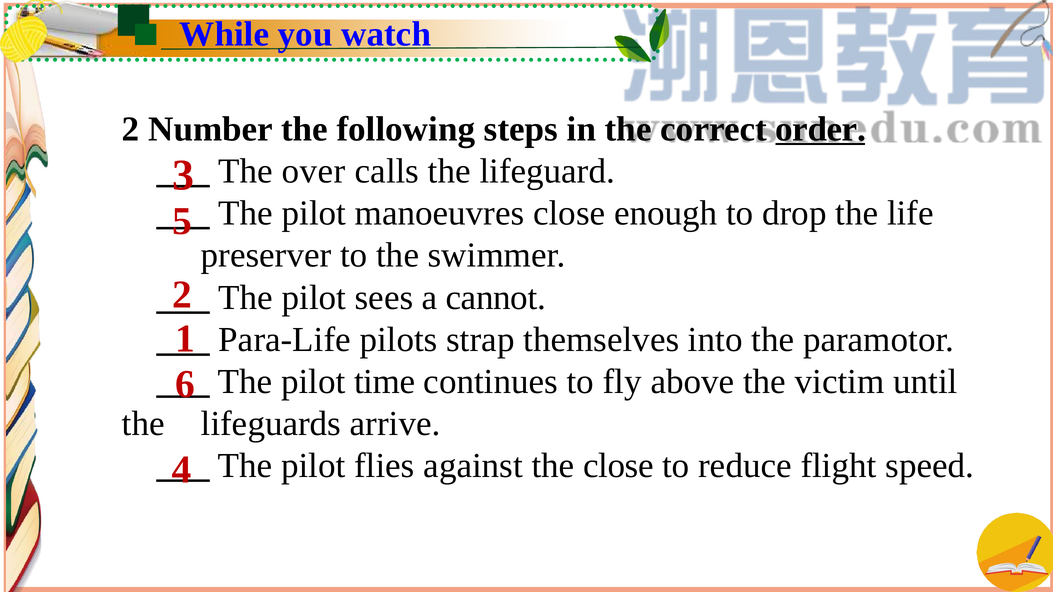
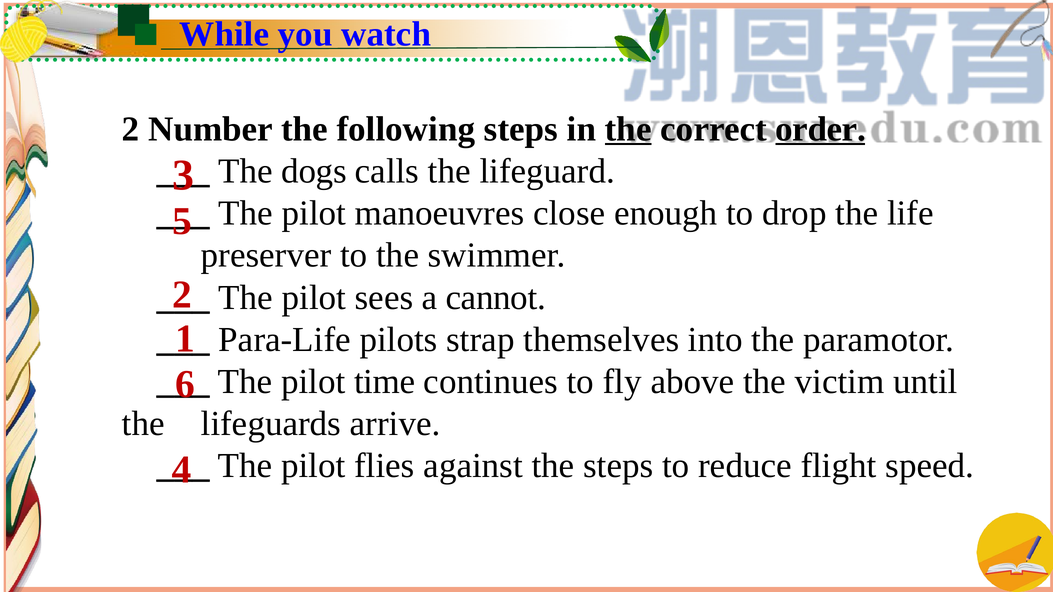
the at (628, 129) underline: none -> present
over: over -> dogs
the close: close -> steps
